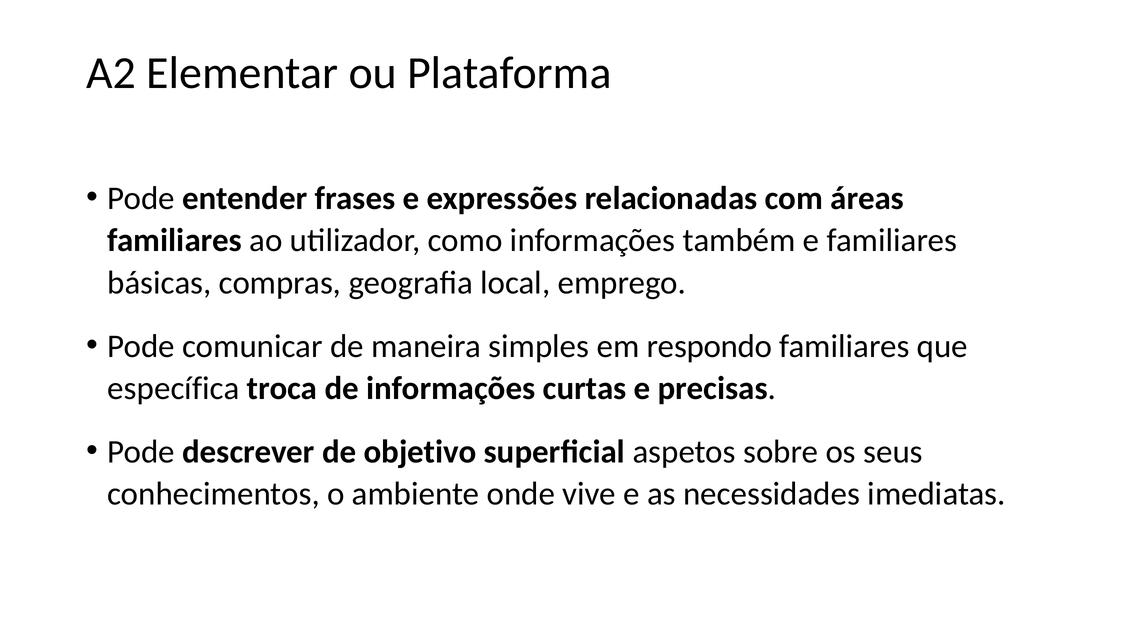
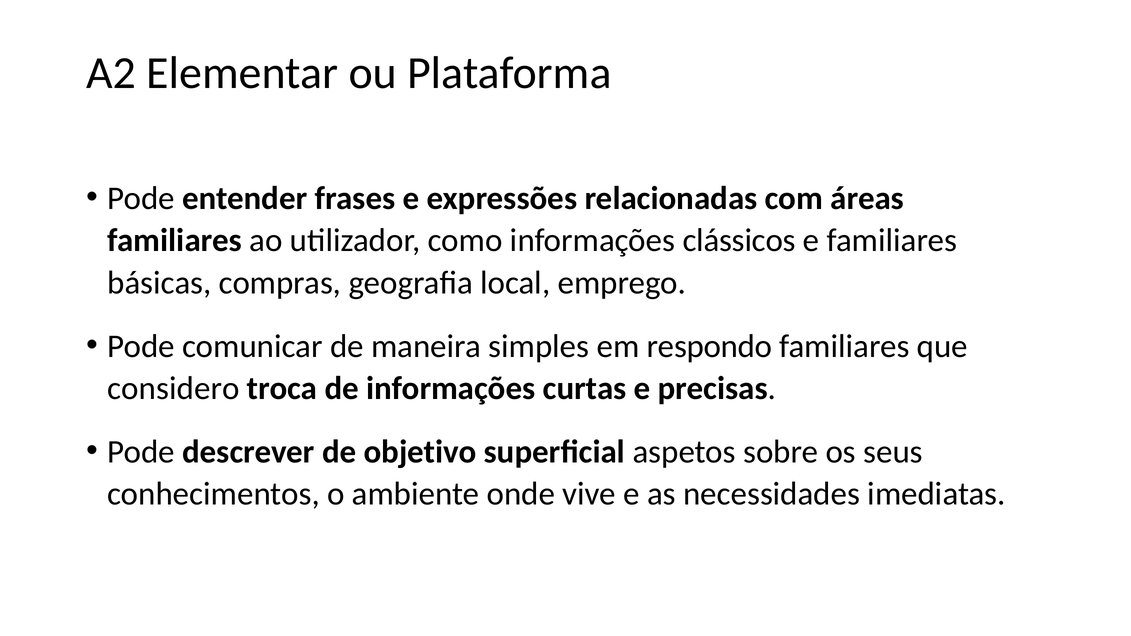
também: também -> clássicos
específica: específica -> considero
